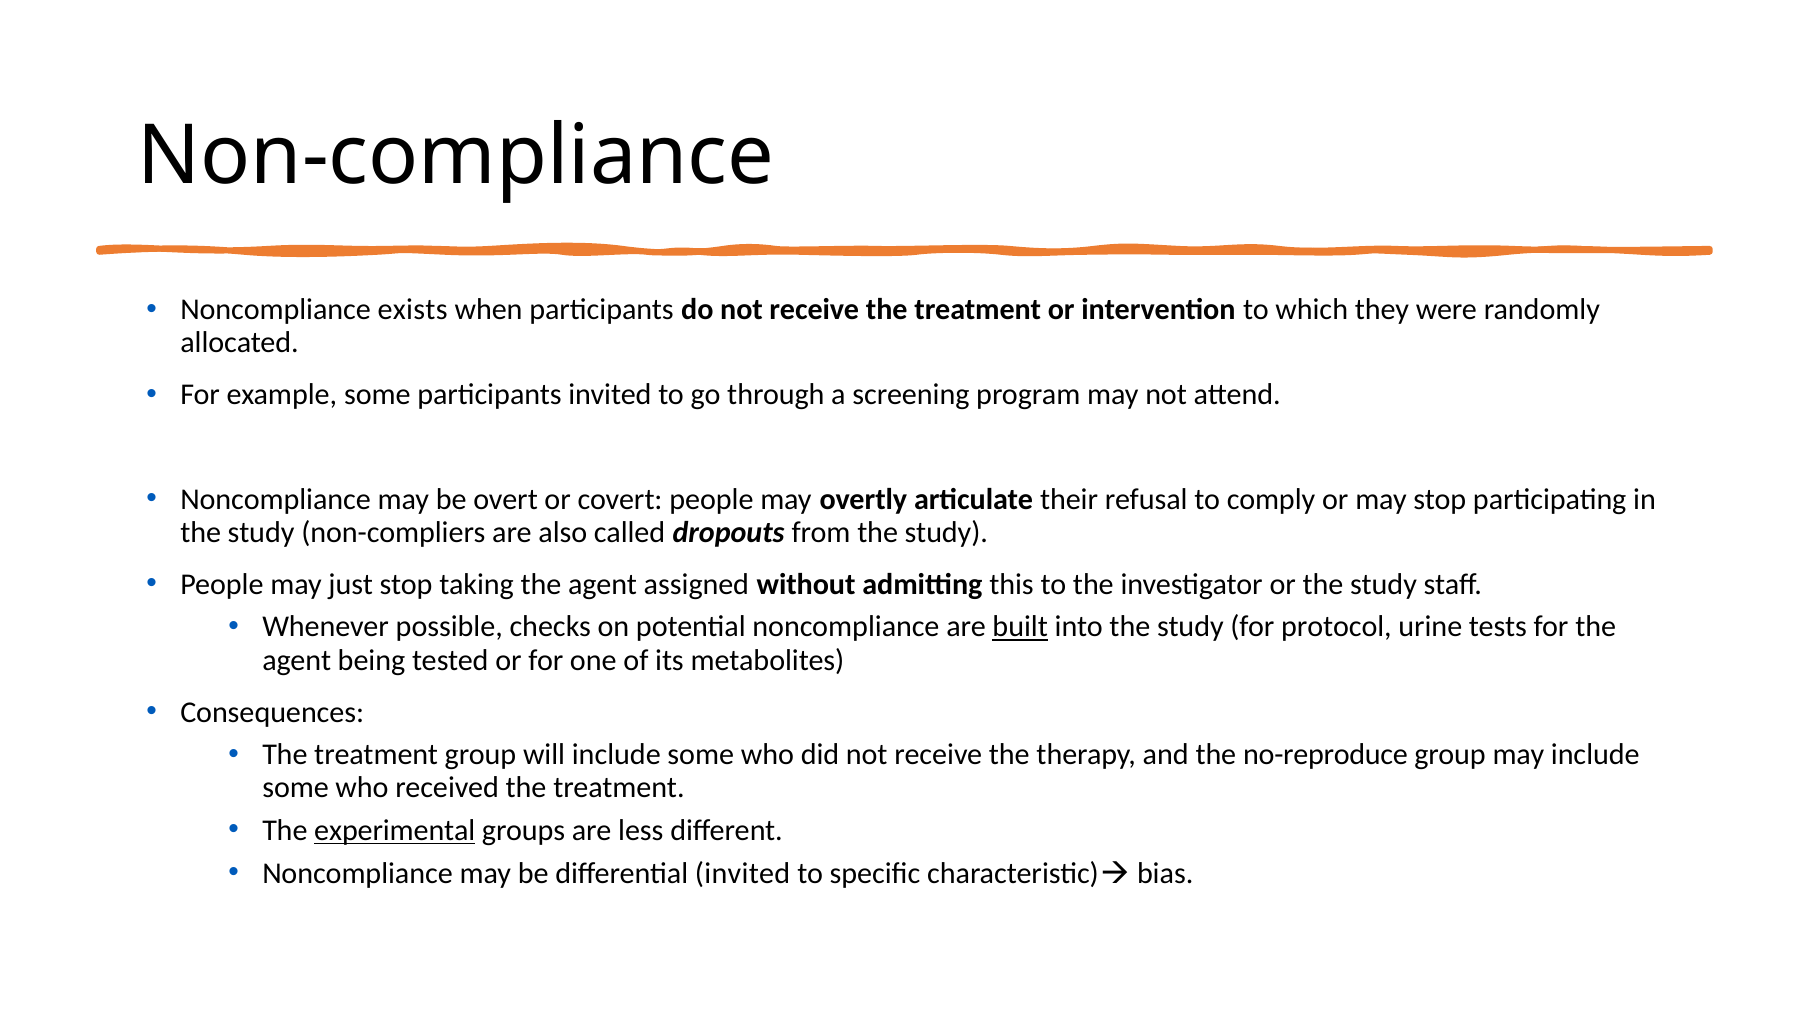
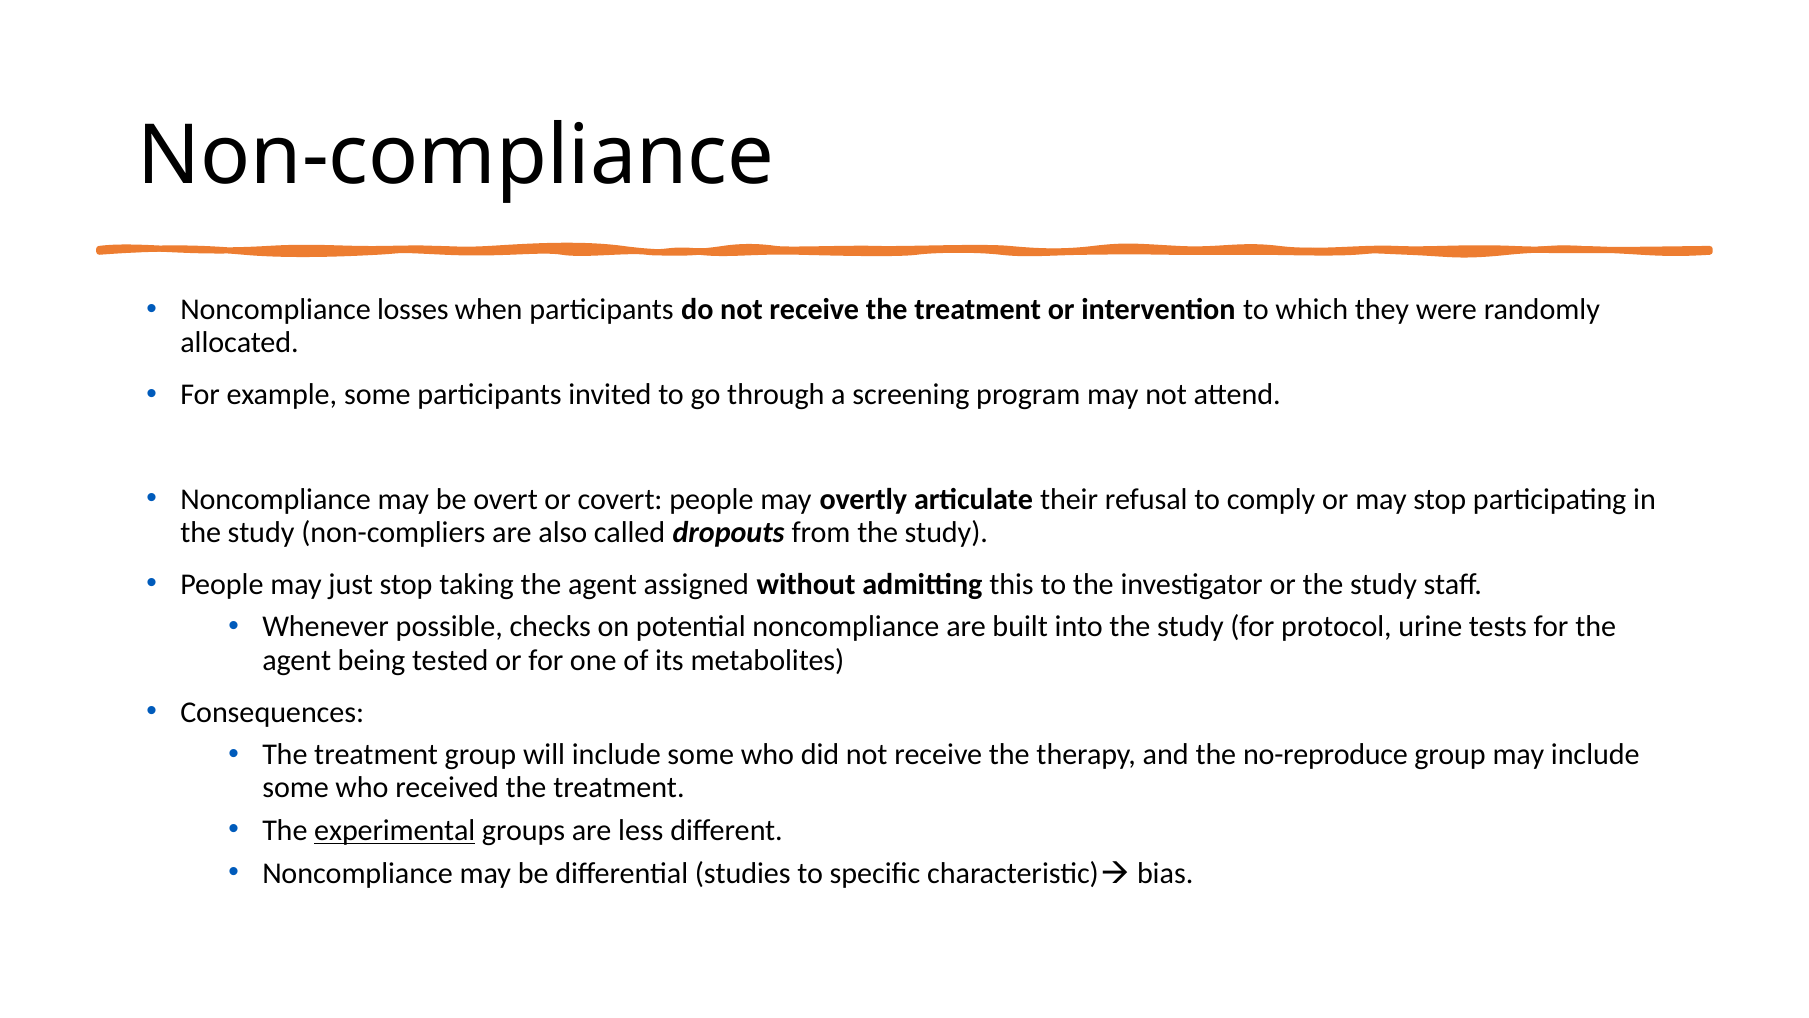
exists: exists -> losses
built underline: present -> none
differential invited: invited -> studies
